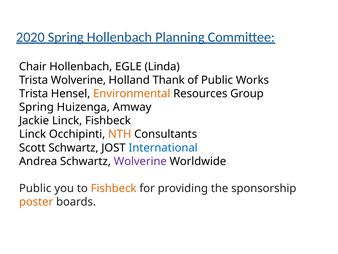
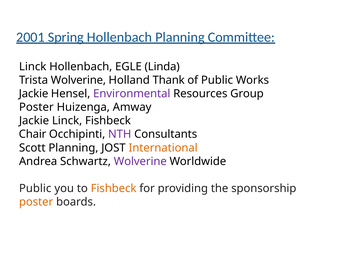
2020: 2020 -> 2001
Chair at (33, 66): Chair -> Linck
Trista at (34, 93): Trista -> Jackie
Environmental colour: orange -> purple
Spring at (36, 107): Spring -> Poster
Linck at (33, 134): Linck -> Chair
NTH colour: orange -> purple
Scott Schwartz: Schwartz -> Planning
International colour: blue -> orange
